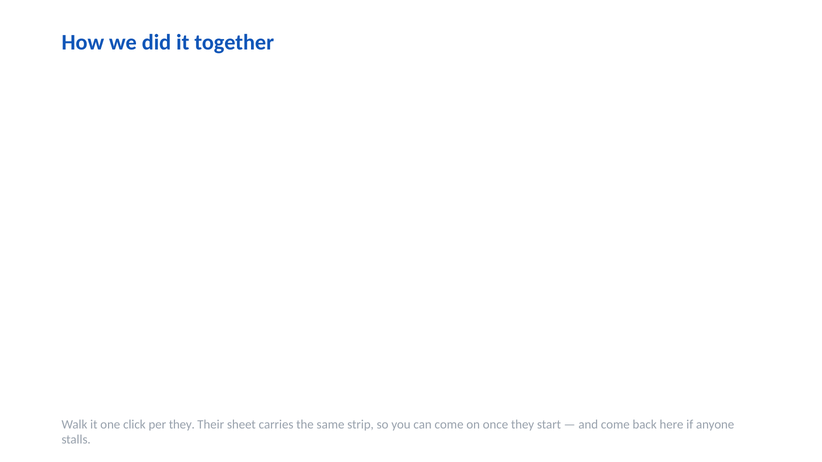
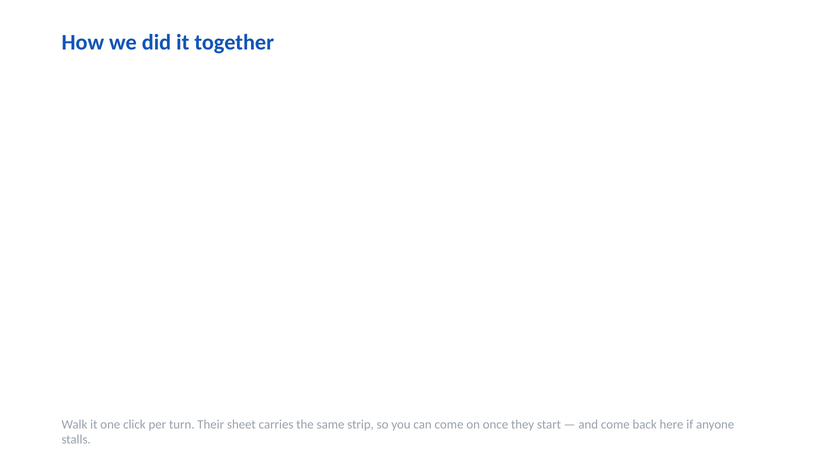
per they: they -> turn
